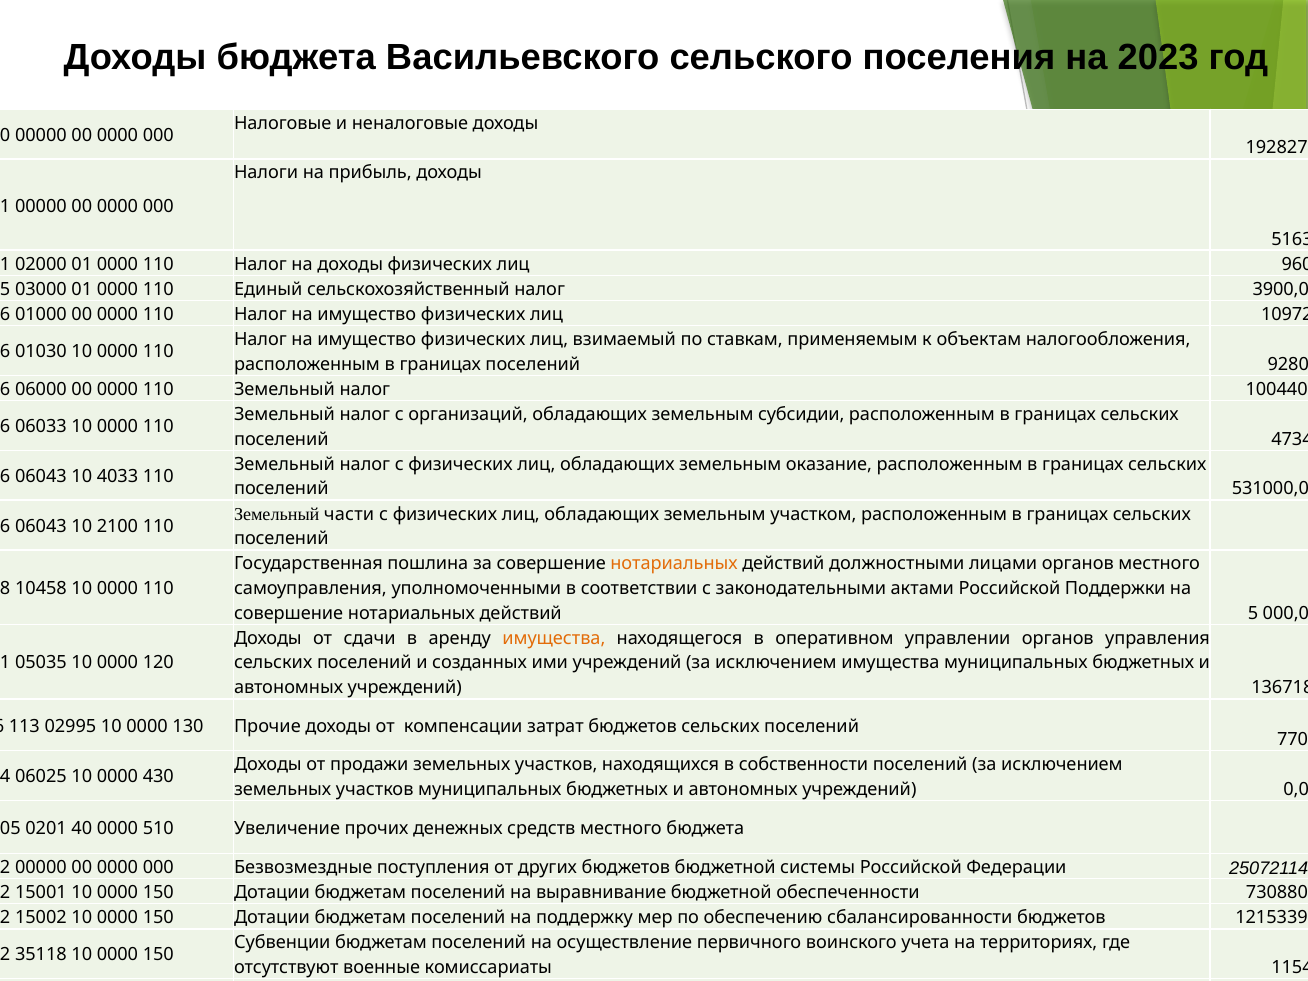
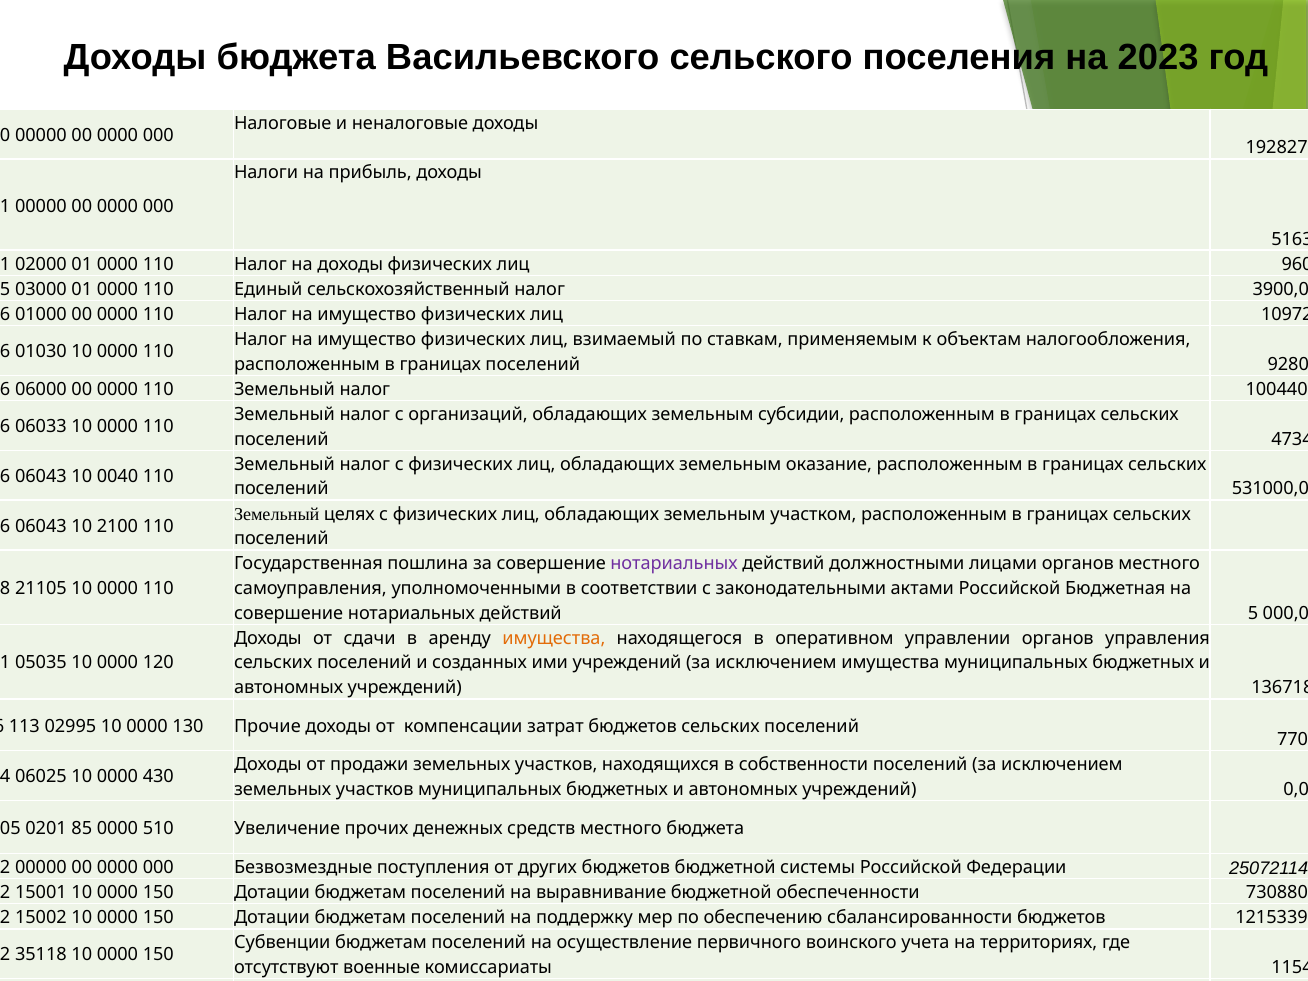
4033: 4033 -> 0040
Земельный части: части -> целях
нотариальных at (674, 564) colour: orange -> purple
10458: 10458 -> 21105
Поддержки: Поддержки -> Бюджетная
40: 40 -> 85
